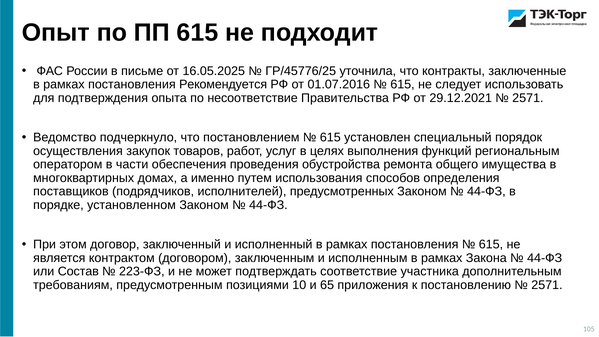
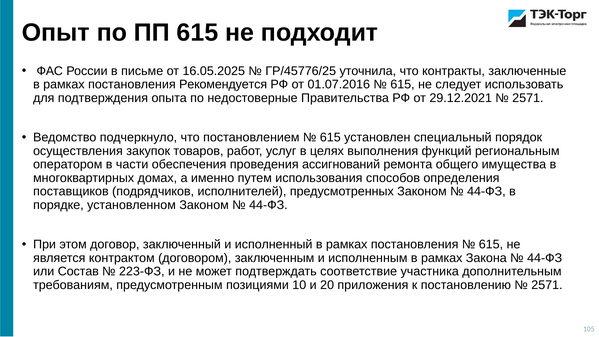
несоответствие: несоответствие -> недостоверные
обустройства: обустройства -> ассигнований
65: 65 -> 20
